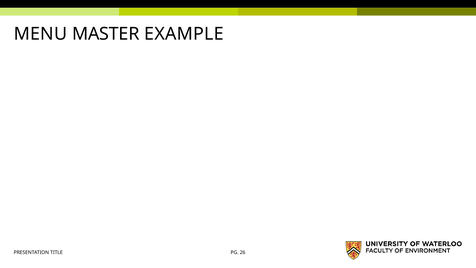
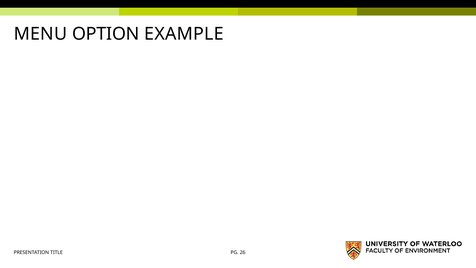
MASTER: MASTER -> OPTION
